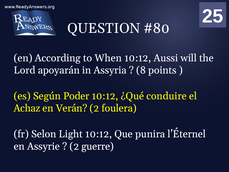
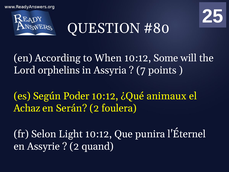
Aussi: Aussi -> Some
apoyarán: apoyarán -> orphelins
8: 8 -> 7
conduire: conduire -> animaux
Verán: Verán -> Serán
guerre: guerre -> quand
